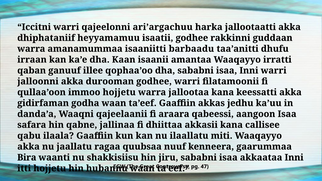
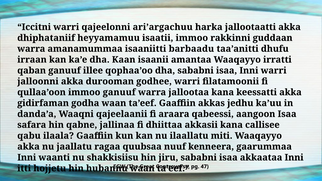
isaatii godhee: godhee -> immoo
immoo hojjetu: hojjetu -> ganuuf
Bira at (27, 158): Bira -> Inni
